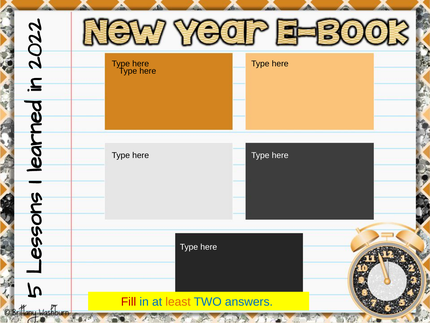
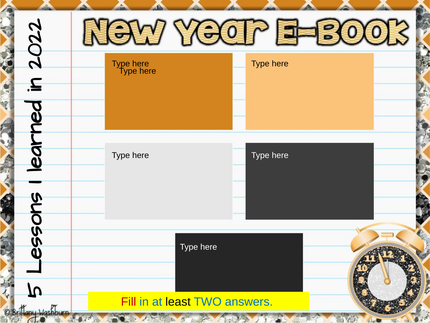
least colour: orange -> black
